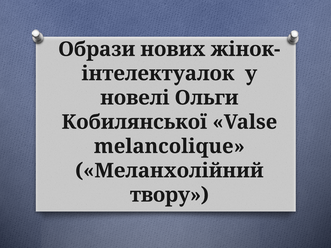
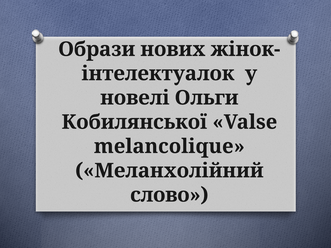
твору: твору -> слово
